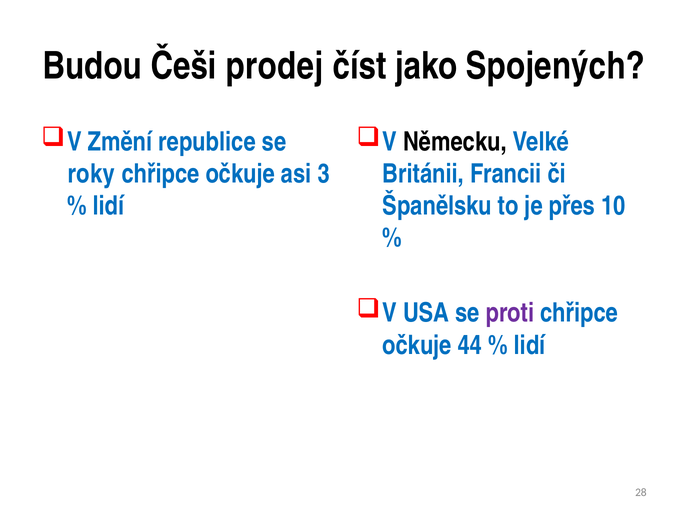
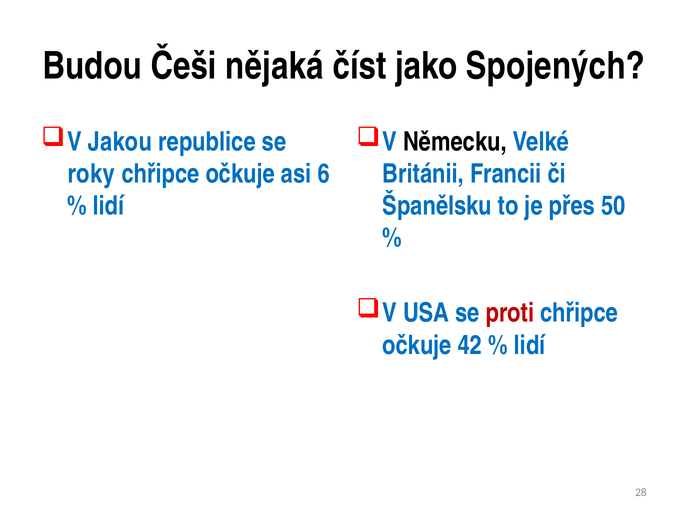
prodej: prodej -> nějaká
Změní: Změní -> Jakou
3: 3 -> 6
10: 10 -> 50
proti colour: purple -> red
44: 44 -> 42
